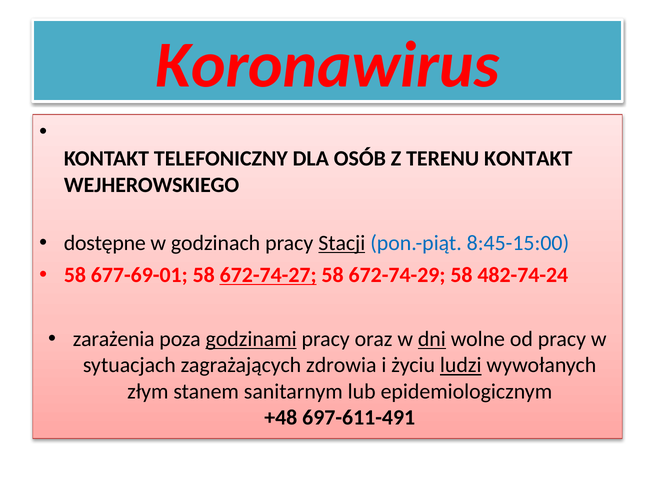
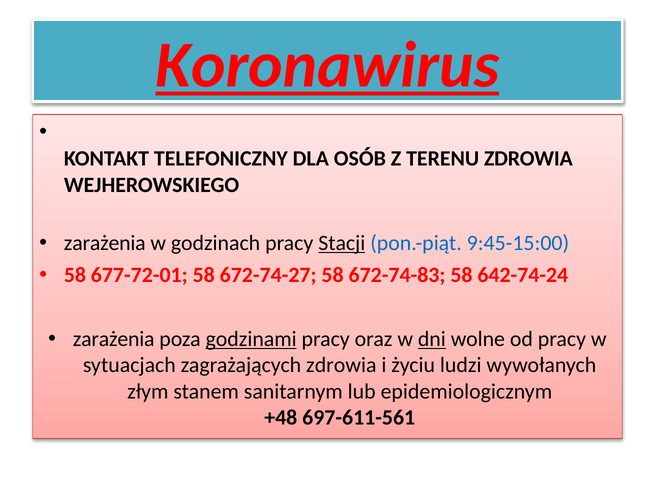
Koronawirus underline: none -> present
TERENU KONTAKT: KONTAKT -> ZDROWIA
dostępne at (105, 243): dostępne -> zarażenia
8:45-15:00: 8:45-15:00 -> 9:45-15:00
677-69-01: 677-69-01 -> 677-72-01
672-74-27 underline: present -> none
672-74-29: 672-74-29 -> 672-74-83
482-74-24: 482-74-24 -> 642-74-24
ludzi underline: present -> none
697-611-491: 697-611-491 -> 697-611-561
